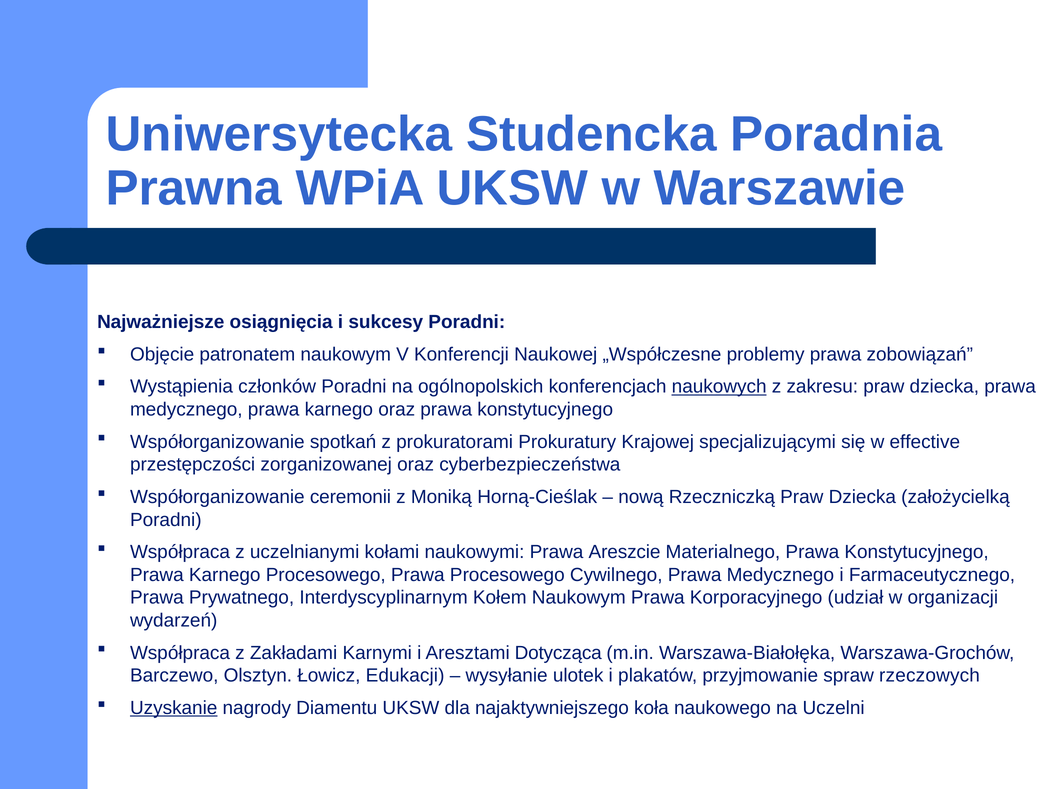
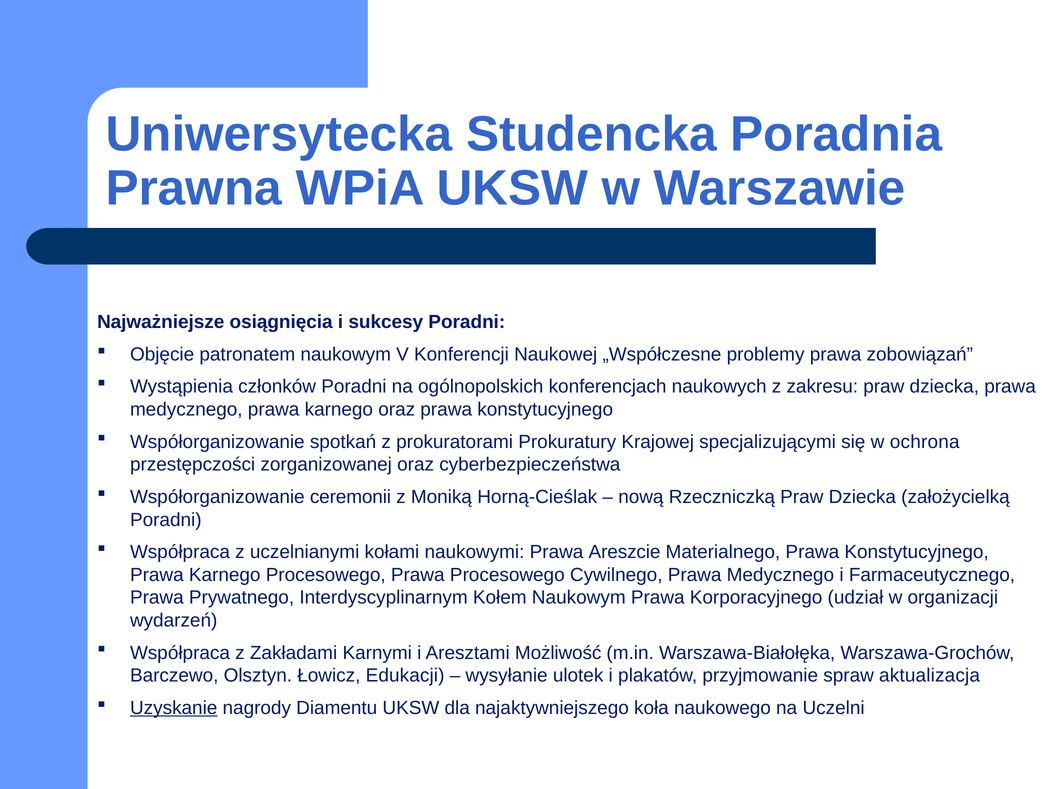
naukowych underline: present -> none
effective: effective -> ochrona
Dotycząca: Dotycząca -> Możliwość
rzeczowych: rzeczowych -> aktualizacja
